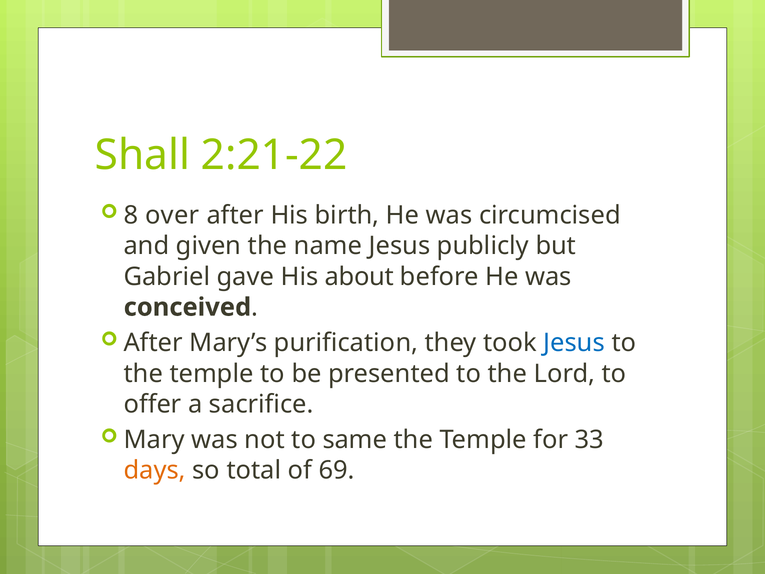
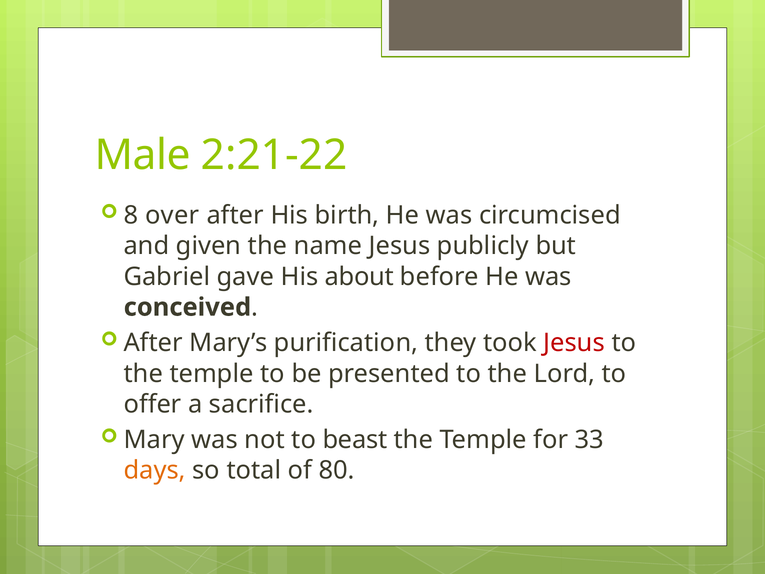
Shall: Shall -> Male
Jesus at (574, 343) colour: blue -> red
same: same -> beast
69: 69 -> 80
